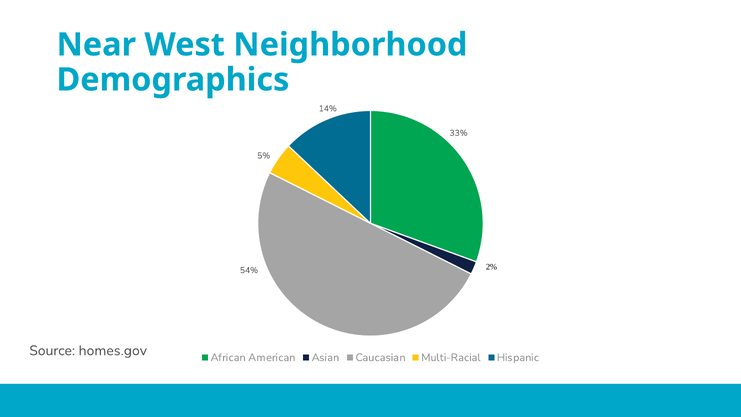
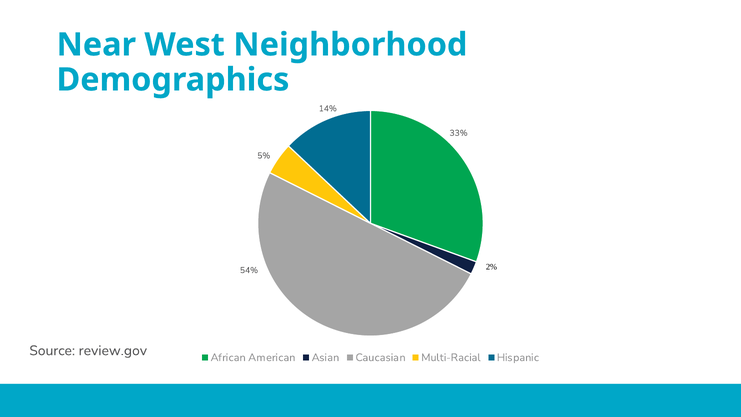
homes.gov: homes.gov -> review.gov
